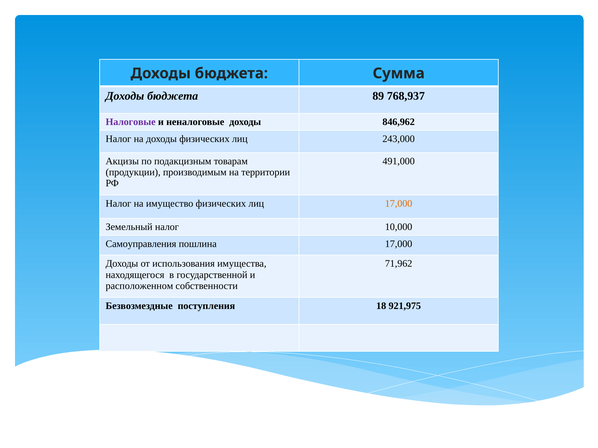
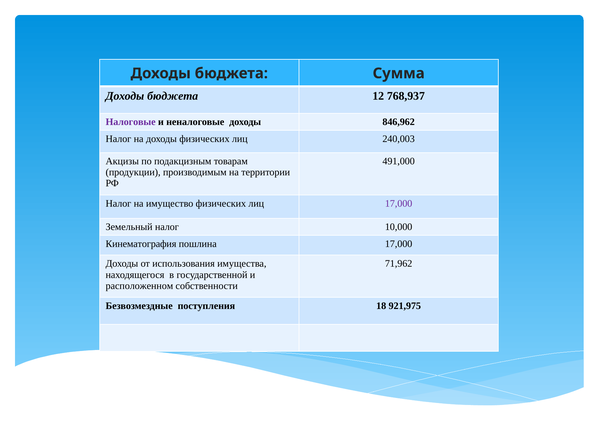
89: 89 -> 12
243,000: 243,000 -> 240,003
17,000 at (399, 204) colour: orange -> purple
Самоуправления: Самоуправления -> Кинематография
